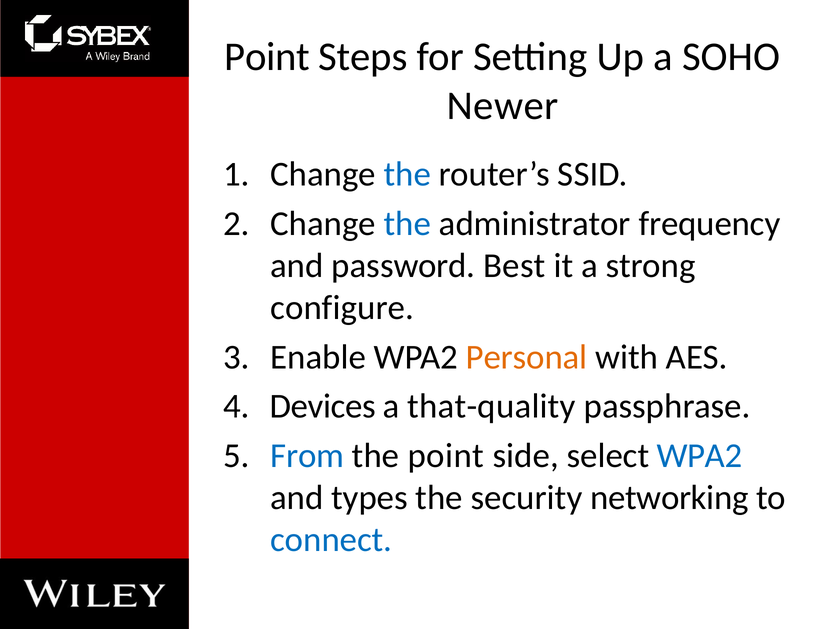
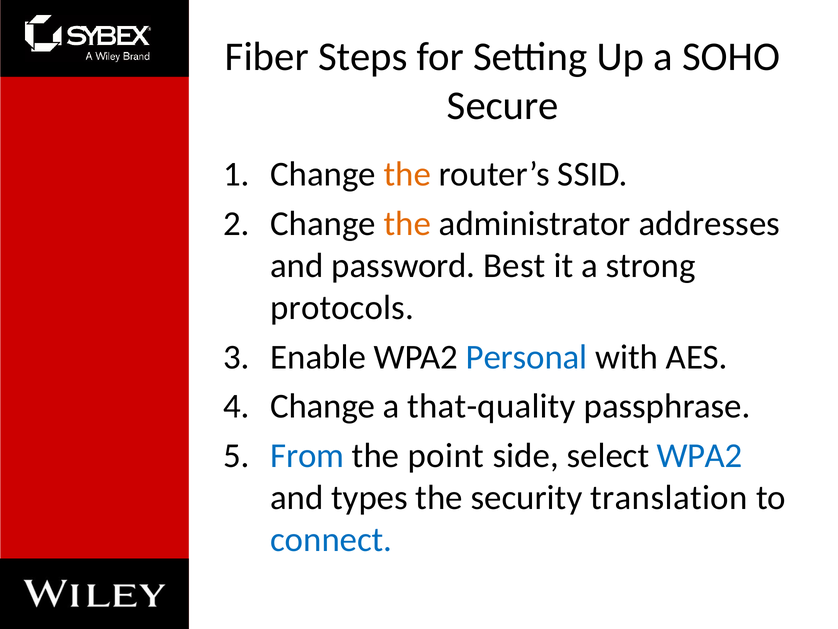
Point at (267, 57): Point -> Fiber
Newer: Newer -> Secure
the at (407, 174) colour: blue -> orange
the at (407, 224) colour: blue -> orange
frequency: frequency -> addresses
configure: configure -> protocols
Personal colour: orange -> blue
Devices at (323, 406): Devices -> Change
networking: networking -> translation
